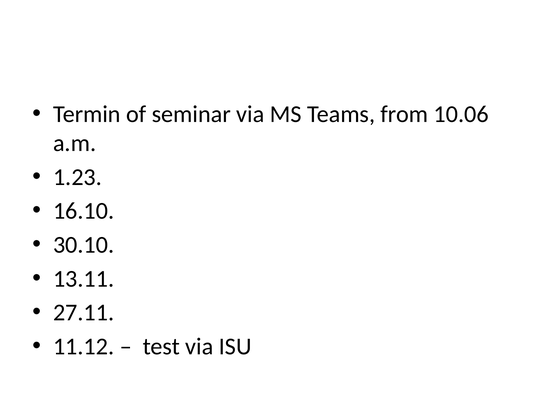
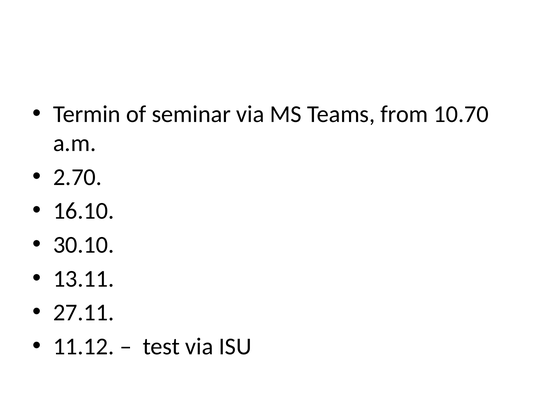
10.06: 10.06 -> 10.70
1.23: 1.23 -> 2.70
